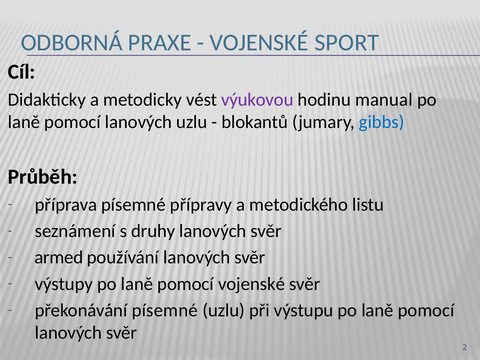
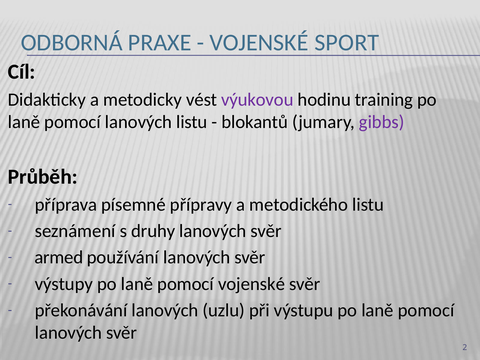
manual: manual -> training
lanových uzlu: uzlu -> listu
gibbs colour: blue -> purple
překonávání písemné: písemné -> lanových
